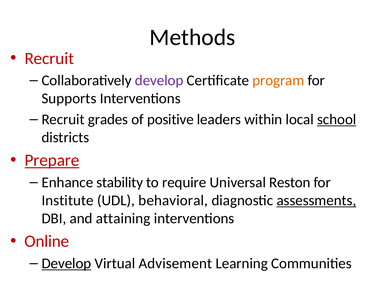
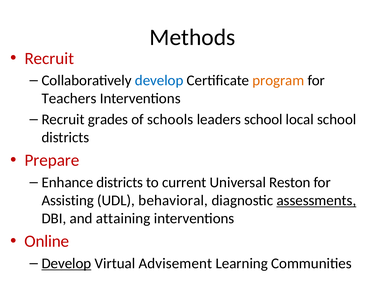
develop at (159, 80) colour: purple -> blue
Supports: Supports -> Teachers
positive: positive -> schools
leaders within: within -> school
school at (337, 119) underline: present -> none
Prepare underline: present -> none
Enhance stability: stability -> districts
require: require -> current
Institute: Institute -> Assisting
